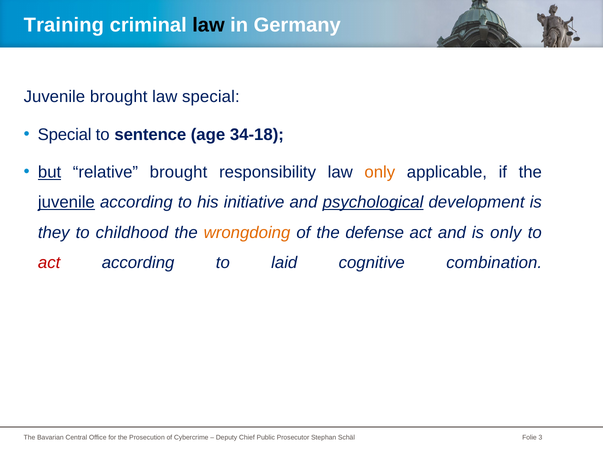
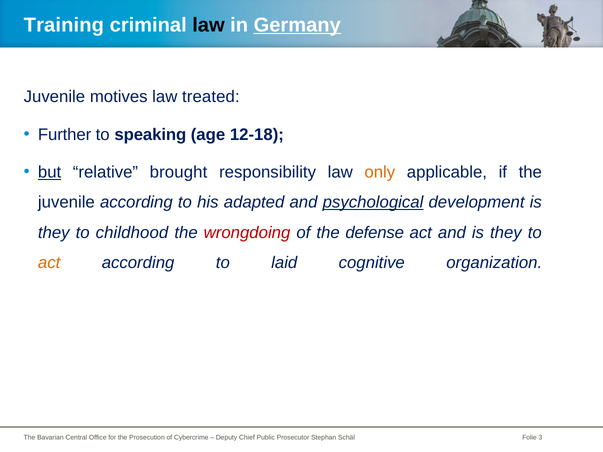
Germany underline: none -> present
Juvenile brought: brought -> motives
law special: special -> treated
Special at (65, 135): Special -> Further
sentence: sentence -> speaking
34-18: 34-18 -> 12-18
juvenile at (66, 203) underline: present -> none
initiative: initiative -> adapted
wrongdoing colour: orange -> red
and is only: only -> they
act at (49, 263) colour: red -> orange
combination: combination -> organization
